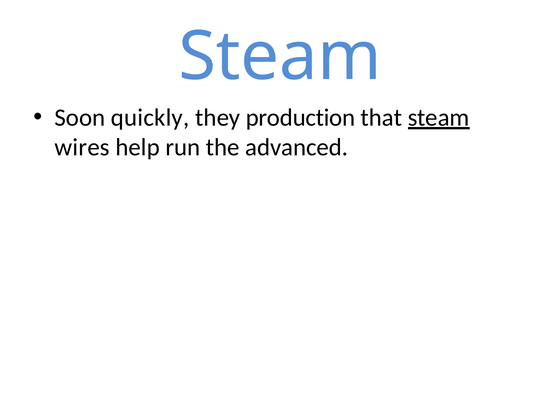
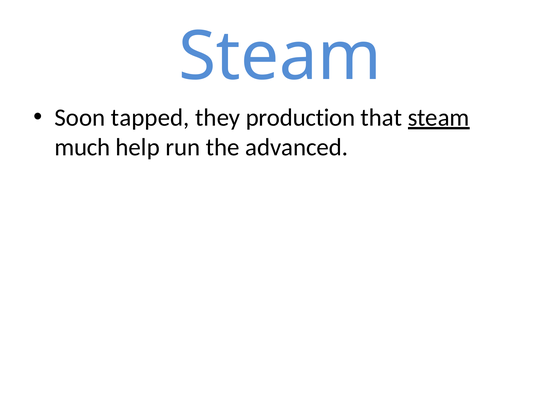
quickly: quickly -> tapped
wires: wires -> much
